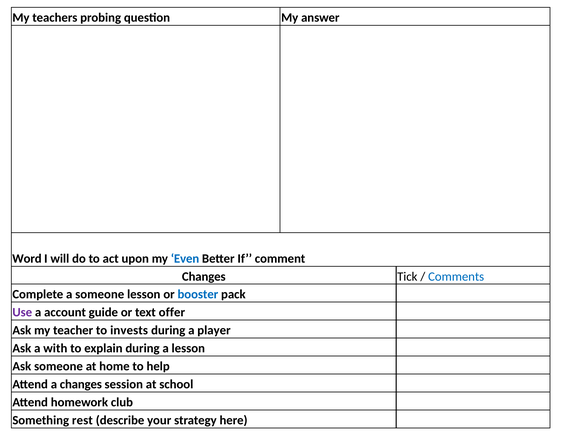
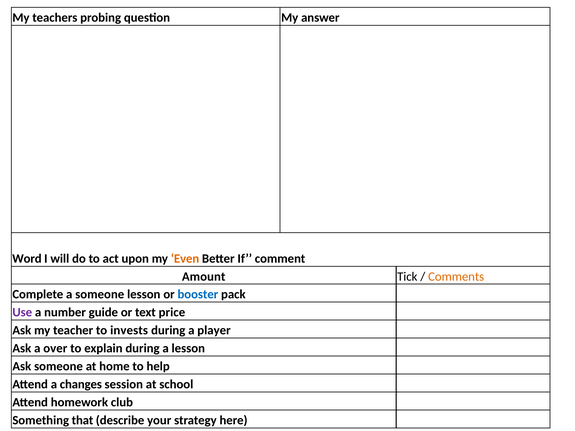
Even colour: blue -> orange
Changes at (204, 277): Changes -> Amount
Comments colour: blue -> orange
account: account -> number
offer: offer -> price
with: with -> over
rest: rest -> that
